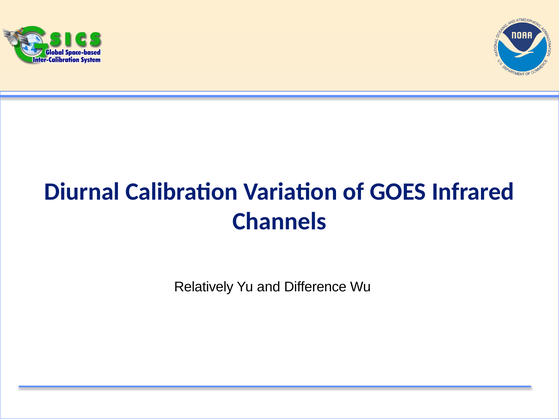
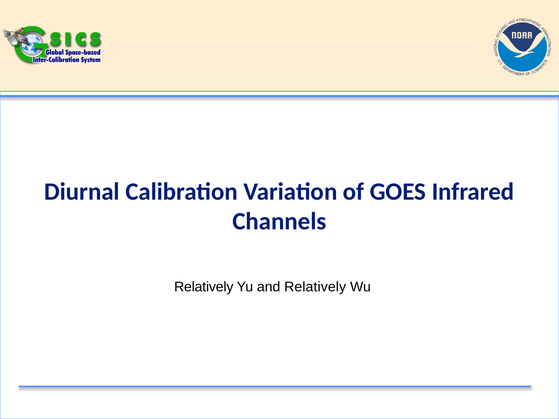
and Difference: Difference -> Relatively
